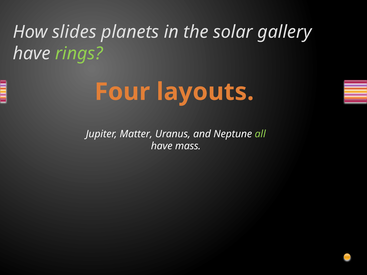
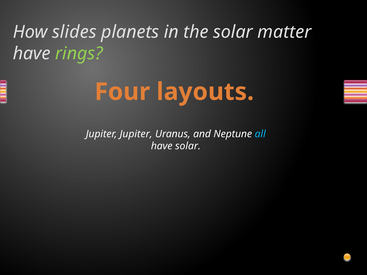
gallery: gallery -> matter
Jupiter Matter: Matter -> Jupiter
all colour: light green -> light blue
have mass: mass -> solar
